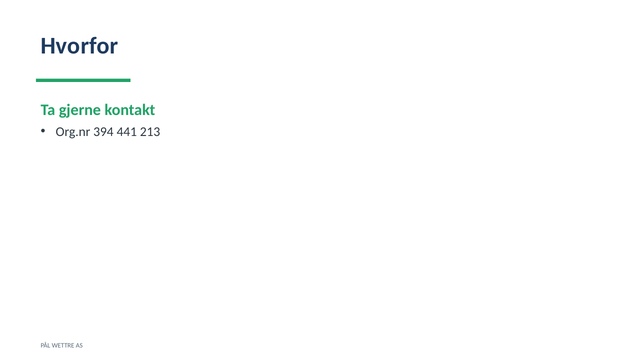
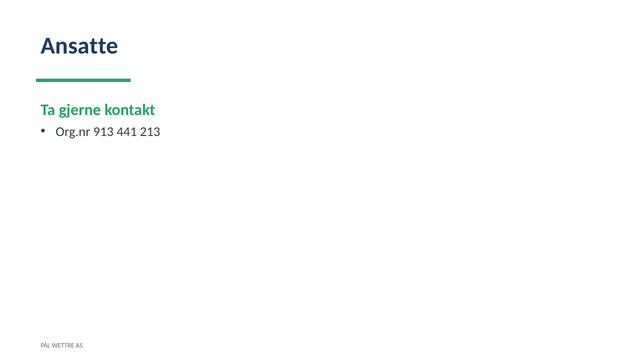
Hvorfor: Hvorfor -> Ansatte
394: 394 -> 913
